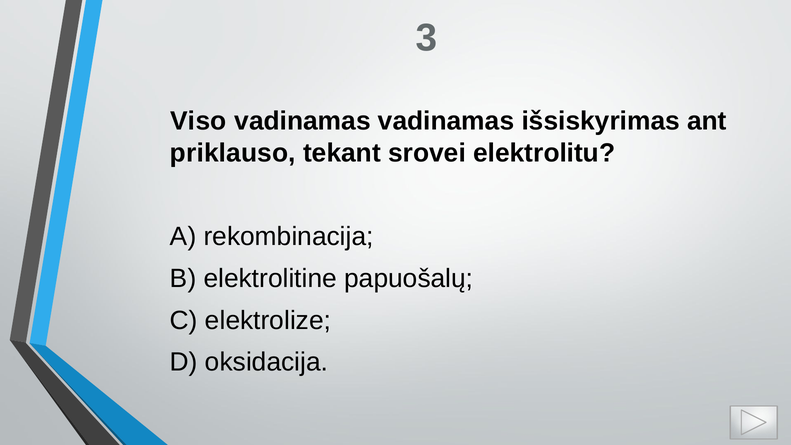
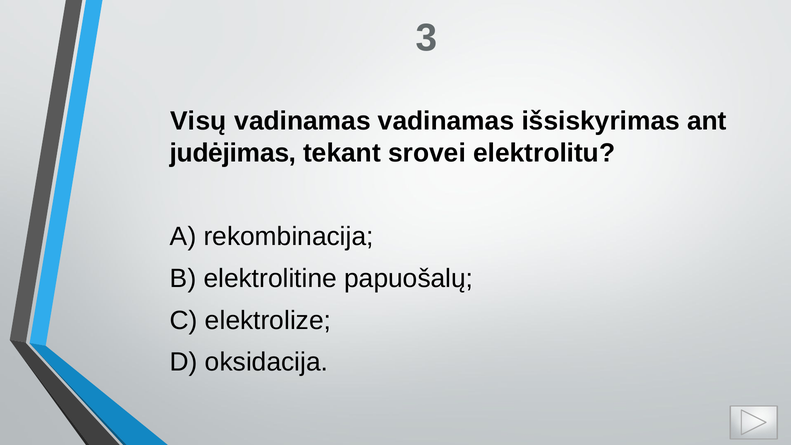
Viso: Viso -> Visų
priklauso: priklauso -> judėjimas
